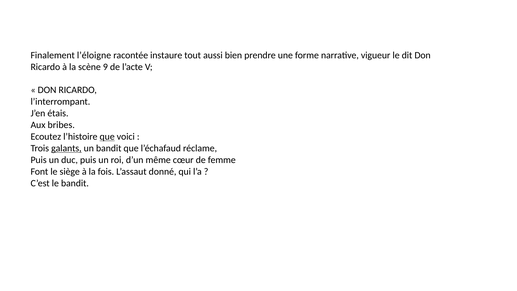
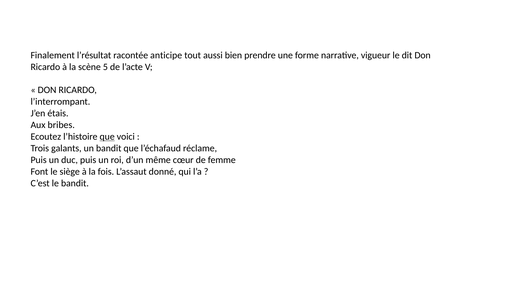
l’éloigne: l’éloigne -> l’résultat
instaure: instaure -> anticipe
9: 9 -> 5
galants underline: present -> none
